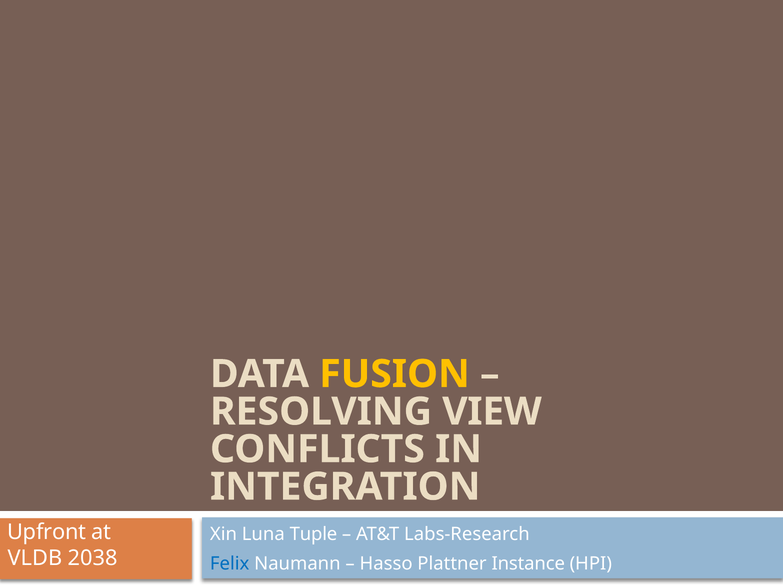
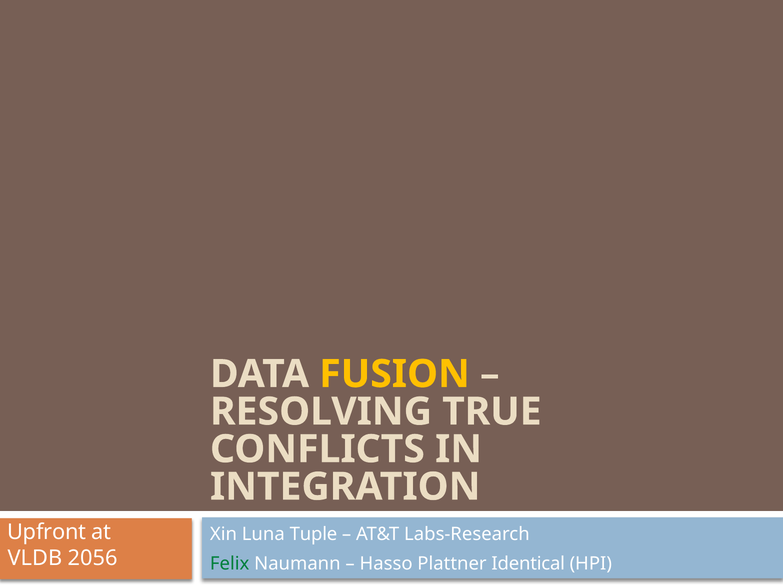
VIEW: VIEW -> TRUE
2038: 2038 -> 2056
Felix colour: blue -> green
Instance: Instance -> Identical
